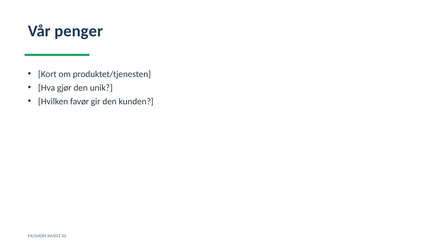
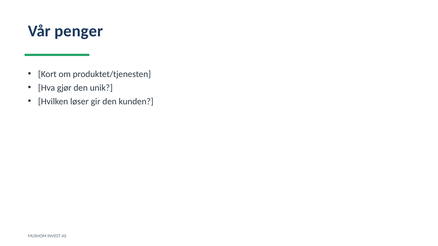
favør: favør -> løser
